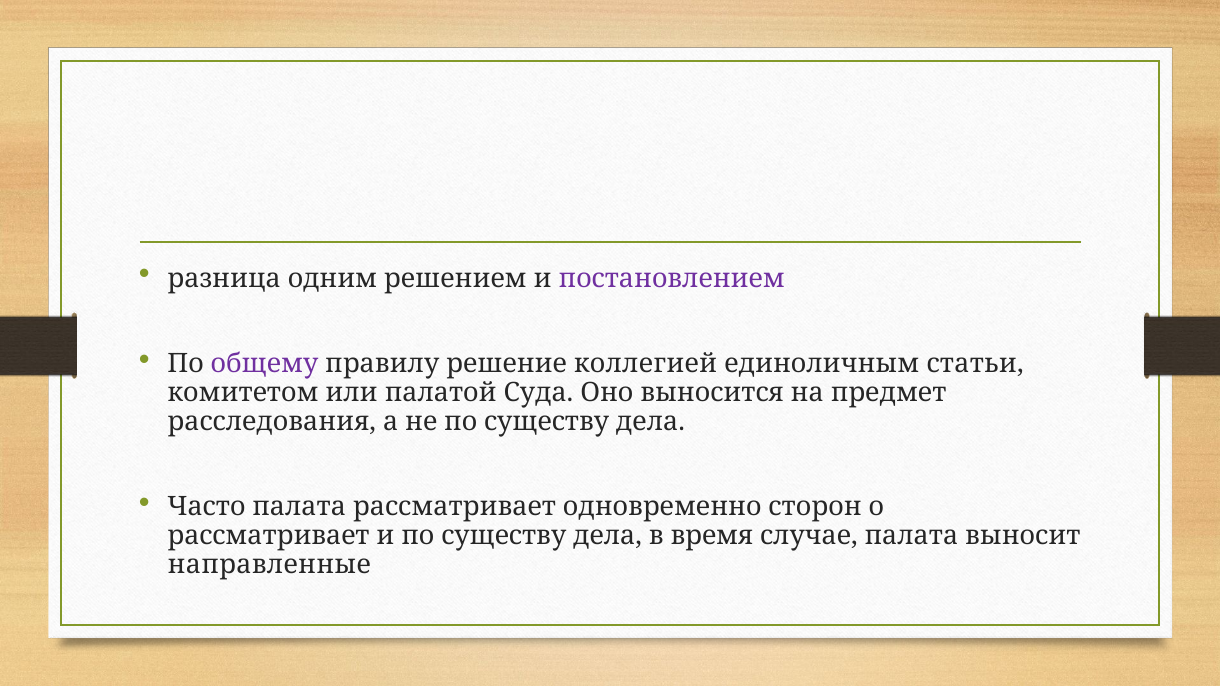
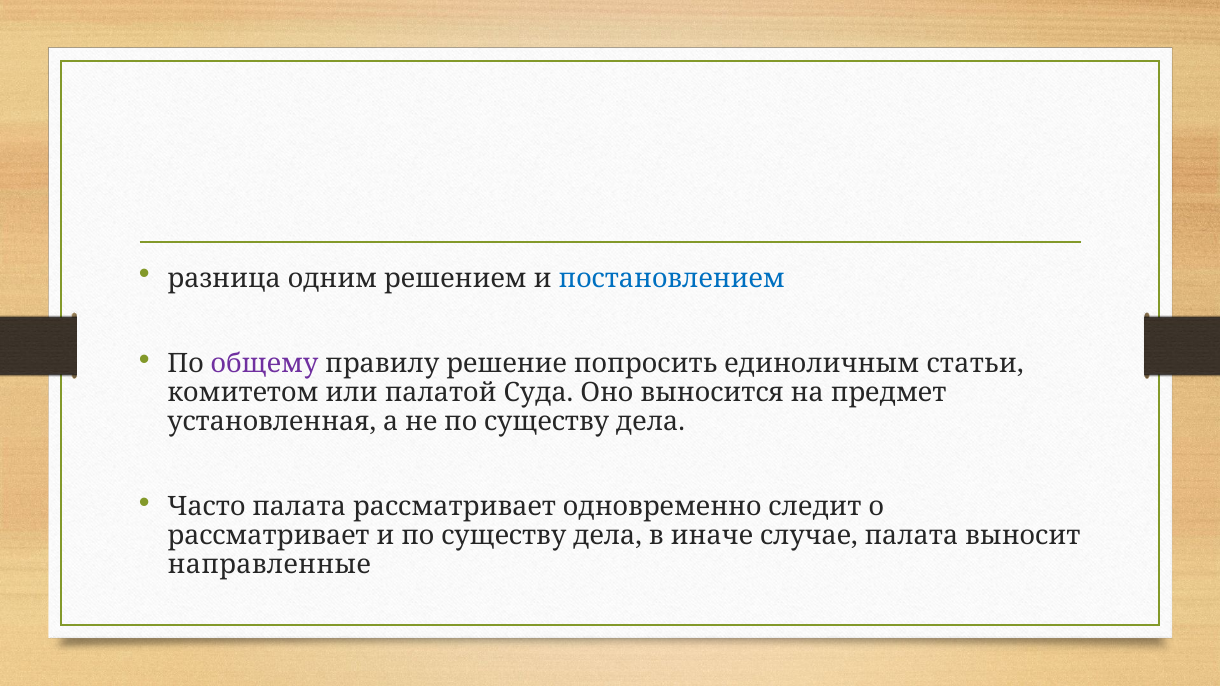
постановлением colour: purple -> blue
коллегией: коллегией -> попросить
расследования: расследования -> установленная
сторон: сторон -> следит
время: время -> иначе
